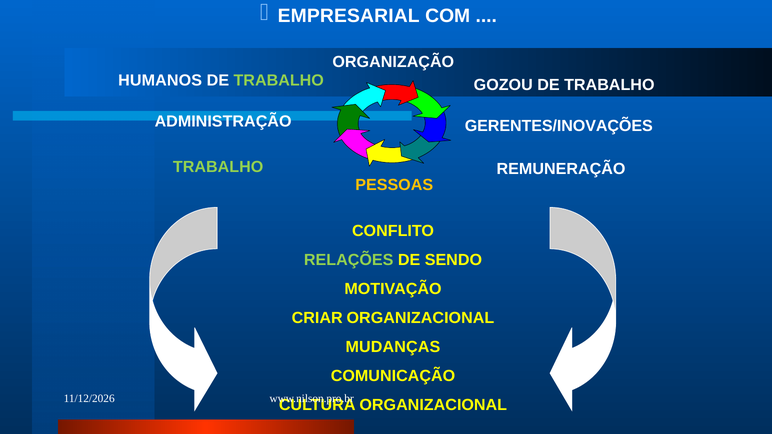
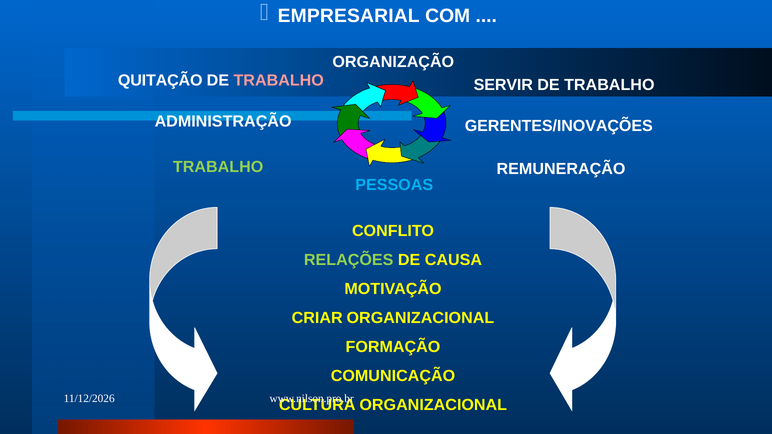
HUMANOS: HUMANOS -> QUITAÇÃO
TRABALHO at (279, 80) colour: light green -> pink
GOZOU: GOZOU -> SERVIR
PESSOAS colour: yellow -> light blue
SENDO: SENDO -> CAUSA
MUDANÇAS: MUDANÇAS -> FORMAÇÃO
